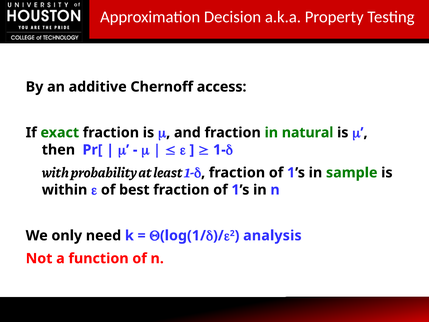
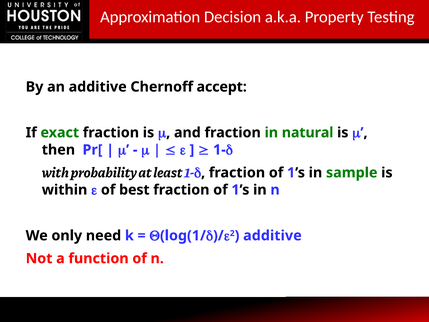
access: access -> accept
analysis at (272, 235): analysis -> additive
